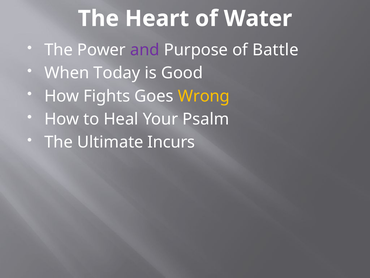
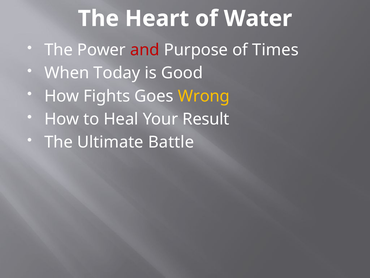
and colour: purple -> red
Battle: Battle -> Times
Psalm: Psalm -> Result
Incurs: Incurs -> Battle
